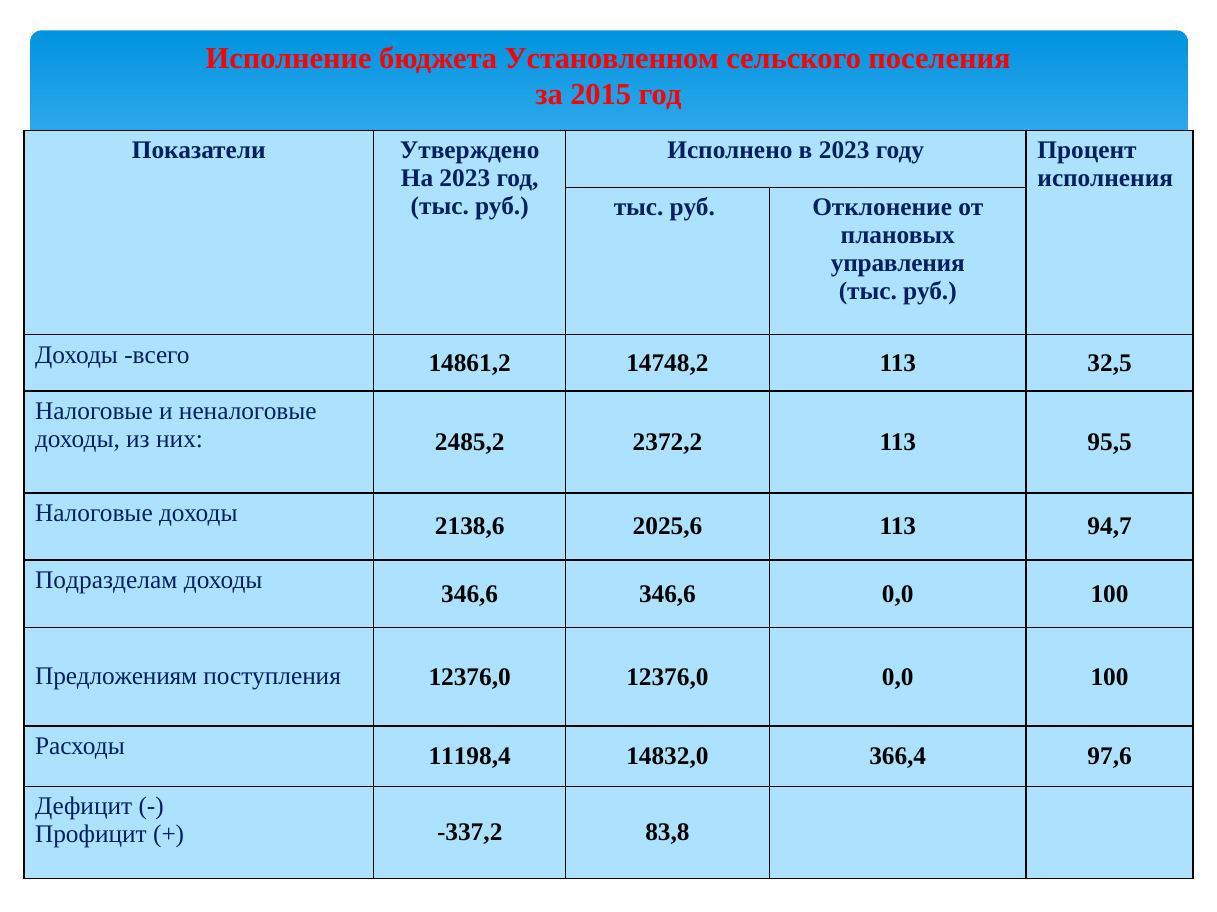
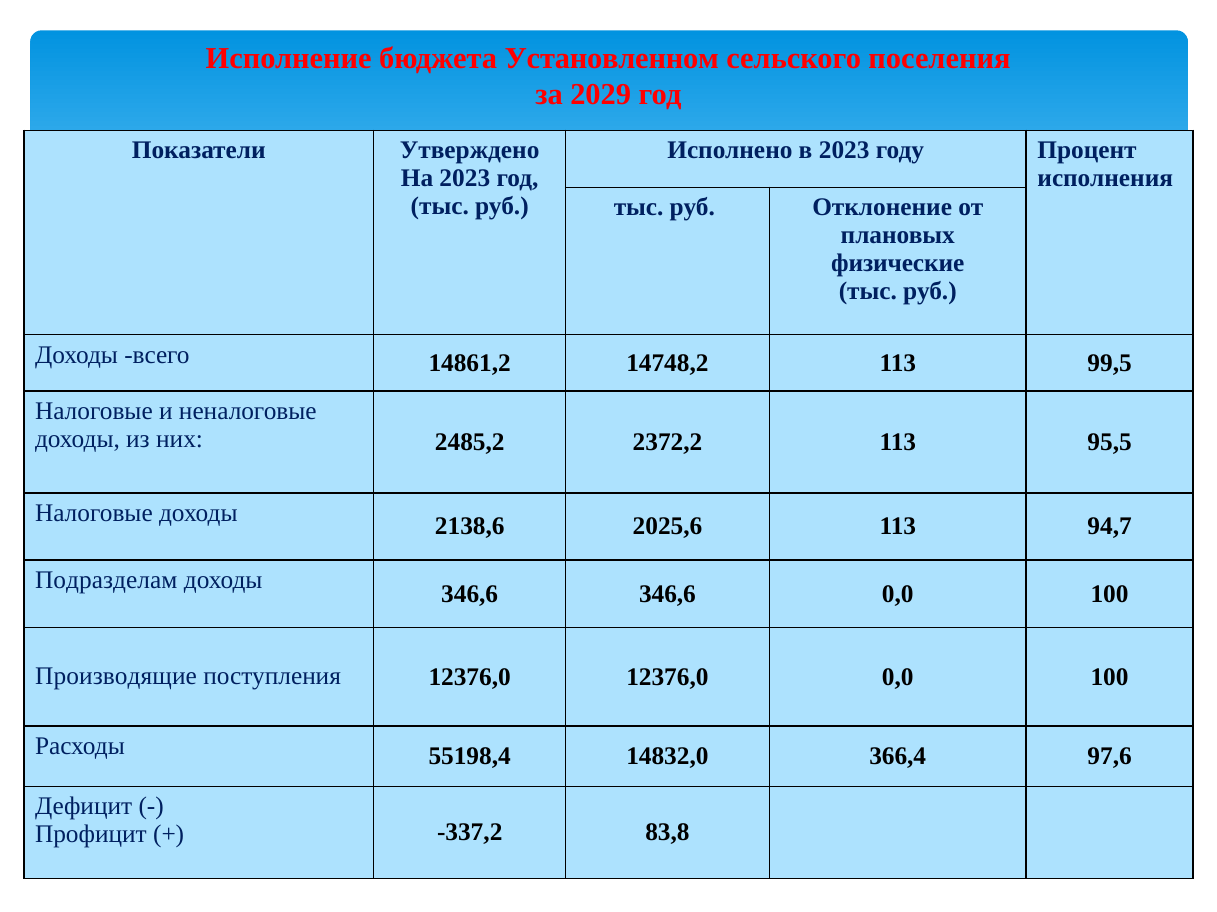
2015: 2015 -> 2029
управления: управления -> физические
32,5: 32,5 -> 99,5
Предложениям: Предложениям -> Производящие
11198,4: 11198,4 -> 55198,4
